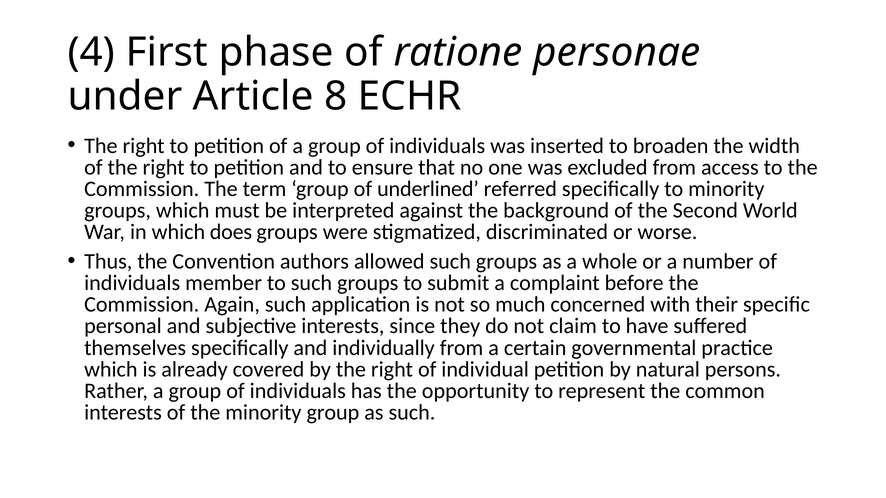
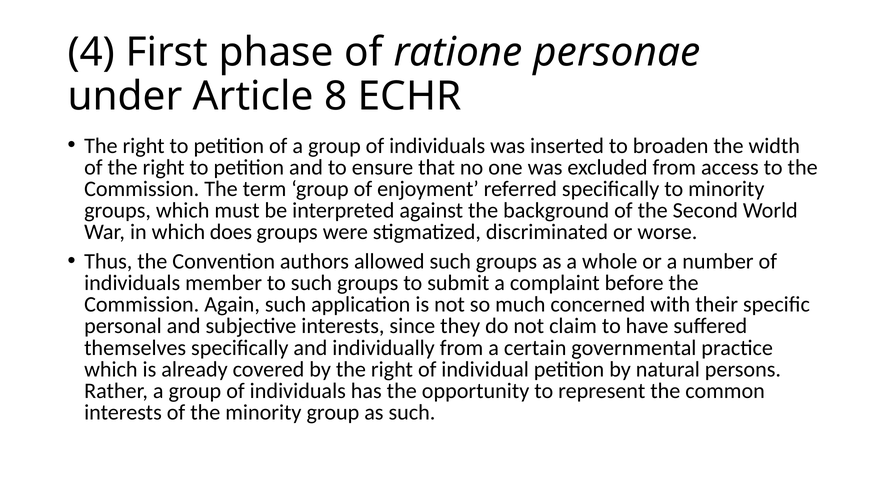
underlined: underlined -> enjoyment
